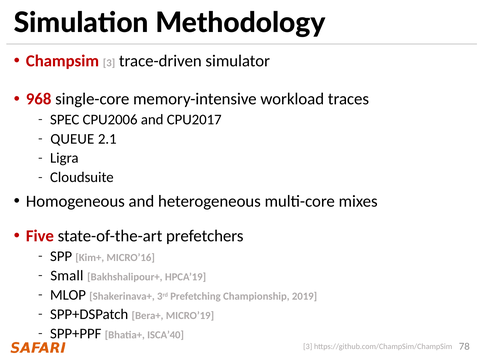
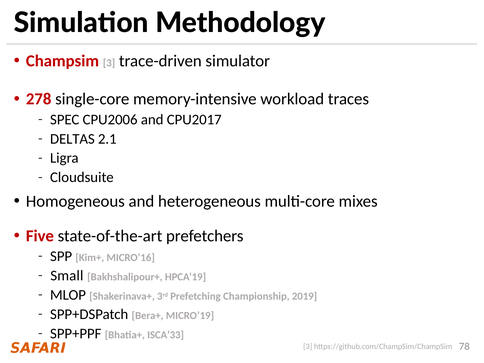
968: 968 -> 278
QUEUE: QUEUE -> DELTAS
ISCA’40: ISCA’40 -> ISCA’33
